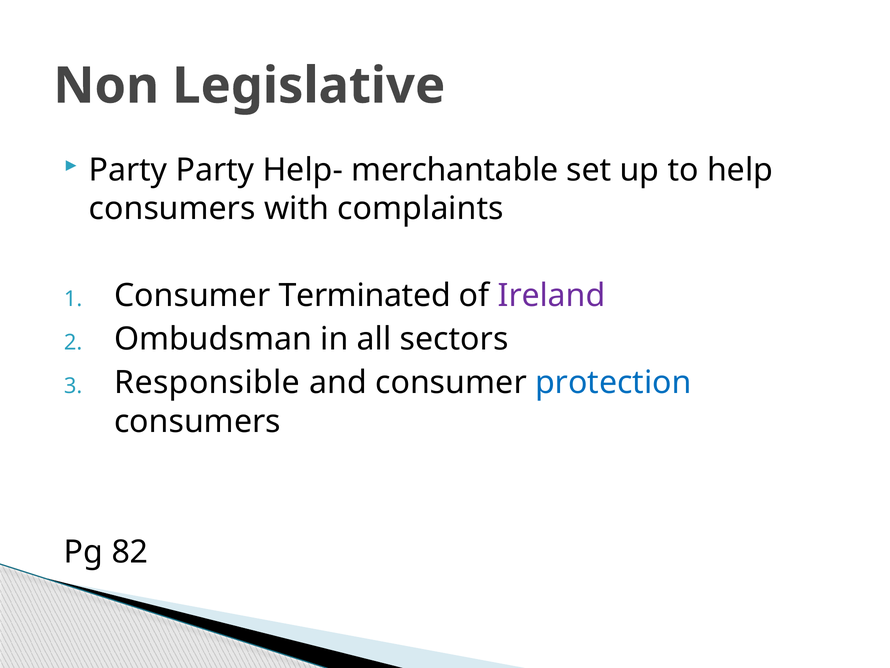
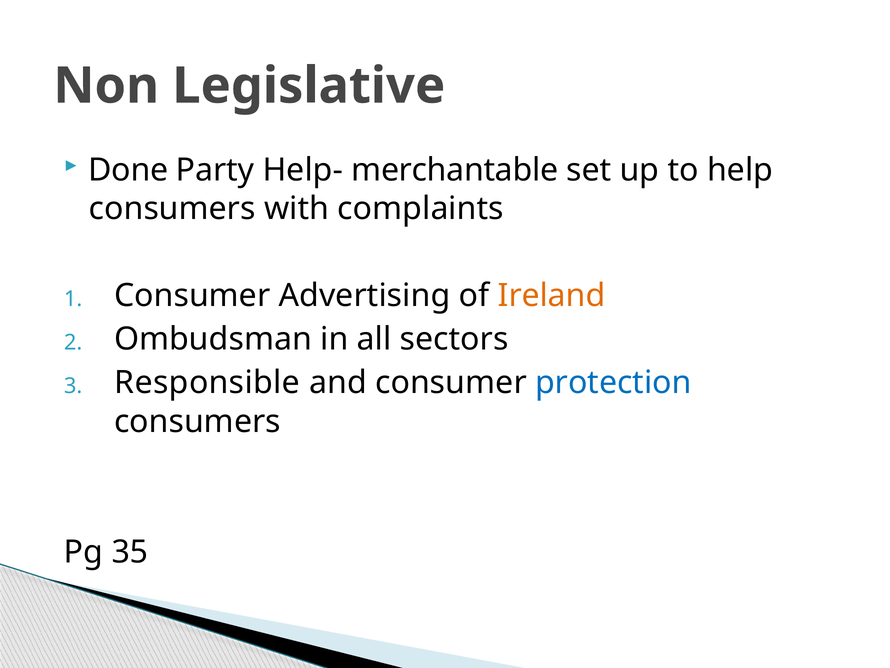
Party at (128, 170): Party -> Done
Terminated: Terminated -> Advertising
Ireland colour: purple -> orange
82: 82 -> 35
